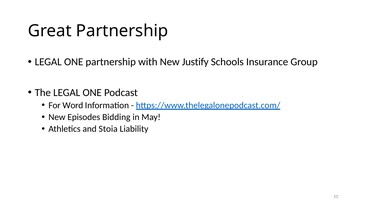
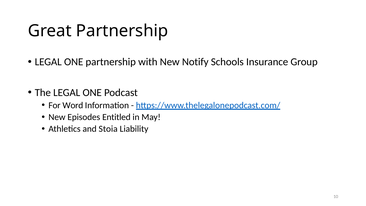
Justify: Justify -> Notify
Bidding: Bidding -> Entitled
